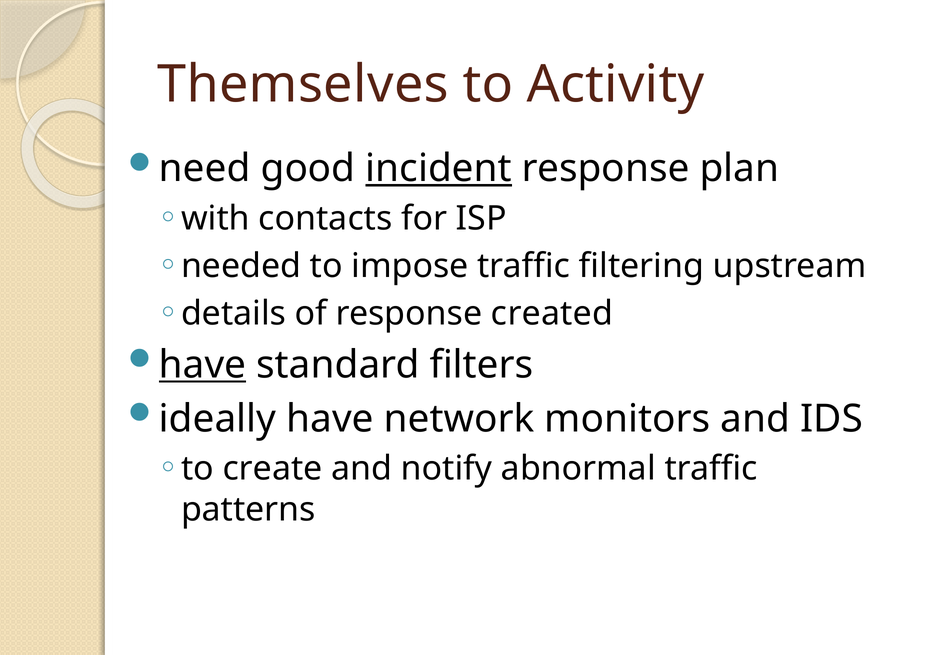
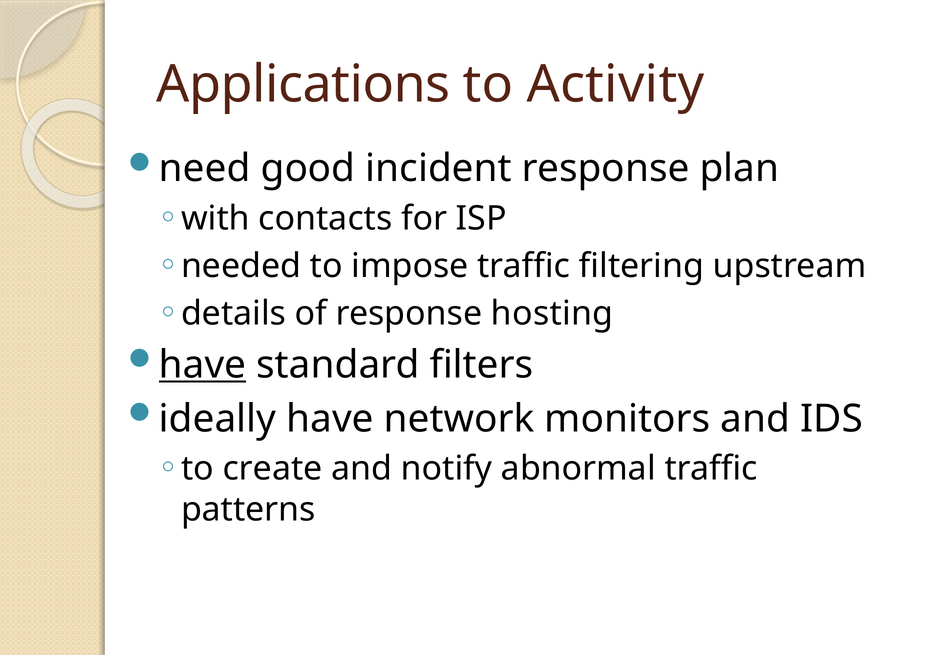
Themselves: Themselves -> Applications
incident underline: present -> none
created: created -> hosting
